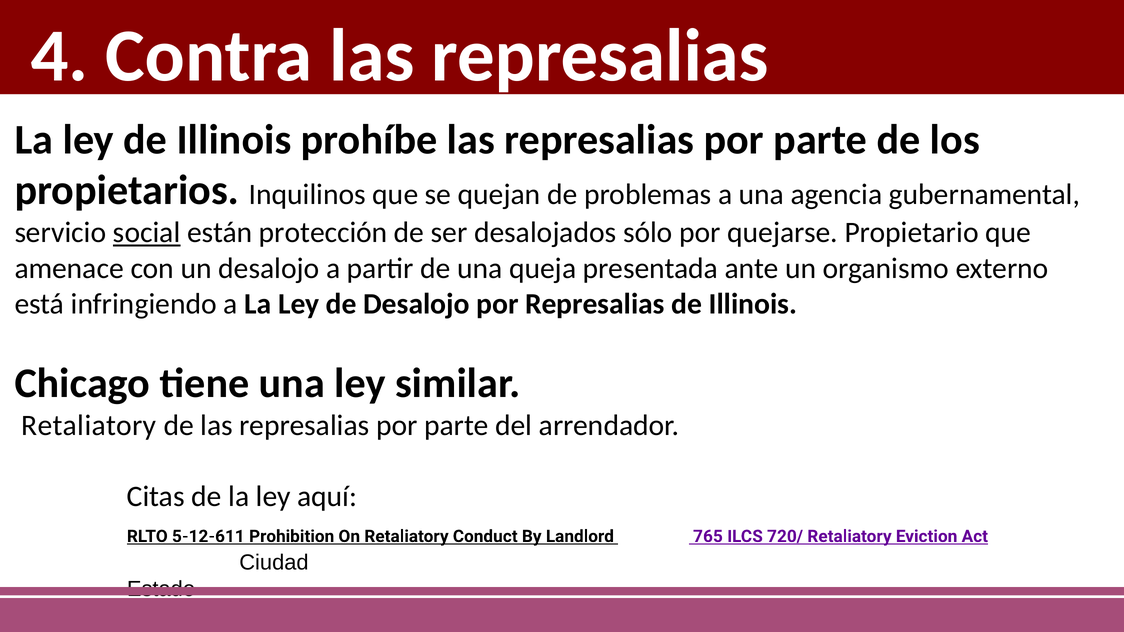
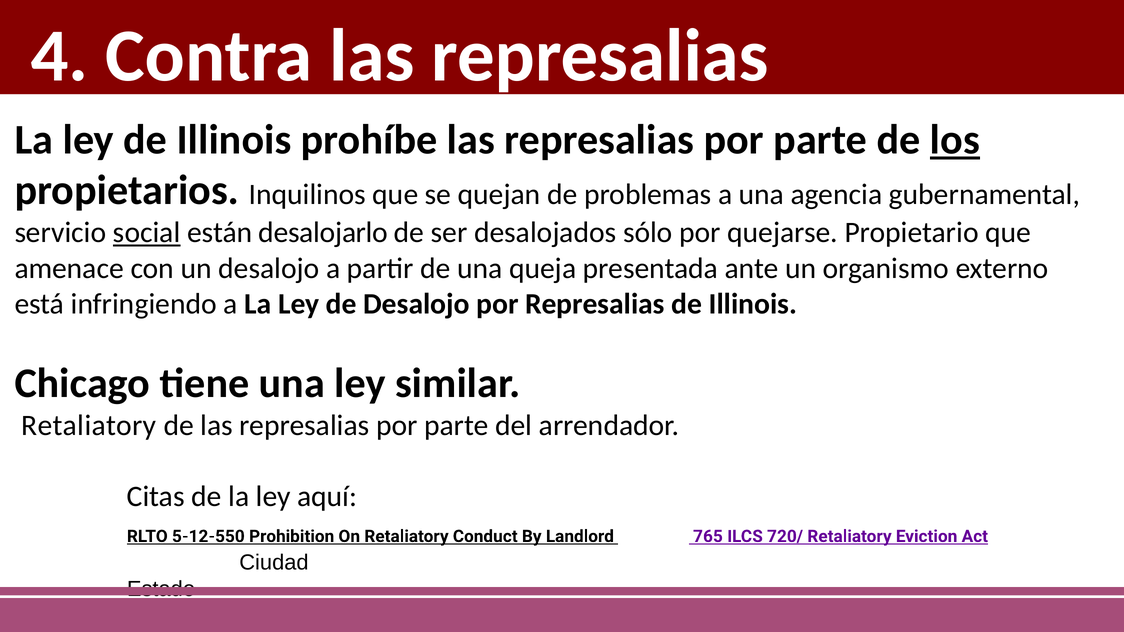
los underline: none -> present
protección: protección -> desalojarlo
5-12-611: 5-12-611 -> 5-12-550
